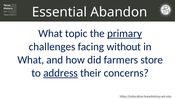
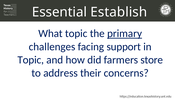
Abandon: Abandon -> Establish
without: without -> support
What at (31, 60): What -> Topic
address underline: present -> none
